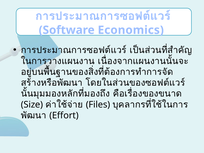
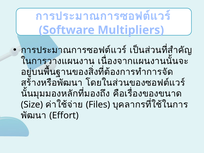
Economics: Economics -> Multipliers
